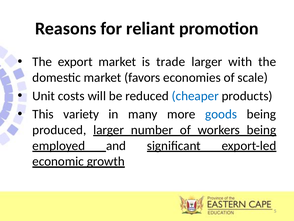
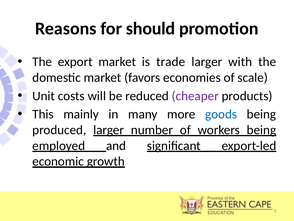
reliant: reliant -> should
cheaper colour: blue -> purple
variety: variety -> mainly
